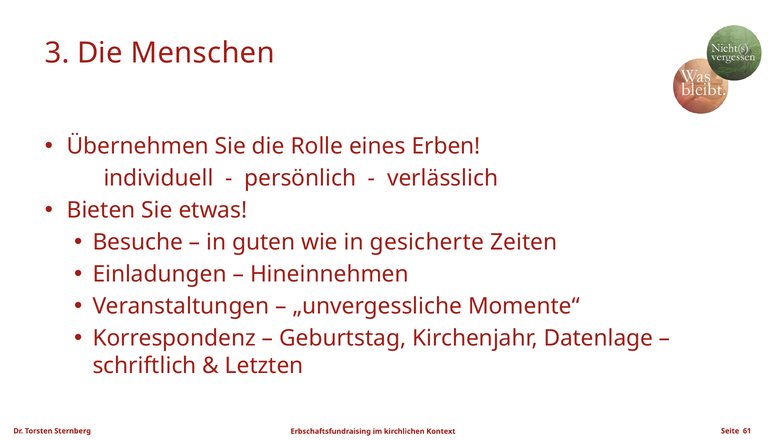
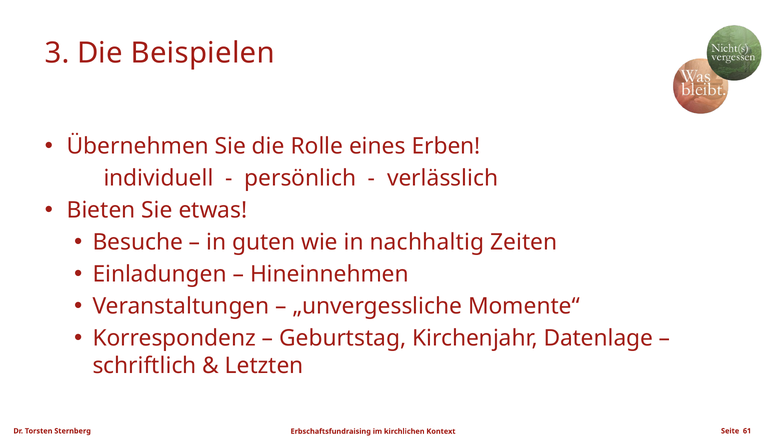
Menschen: Menschen -> Beispielen
gesicherte: gesicherte -> nachhaltig
